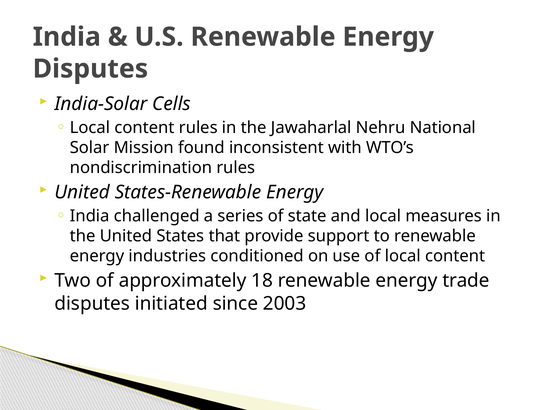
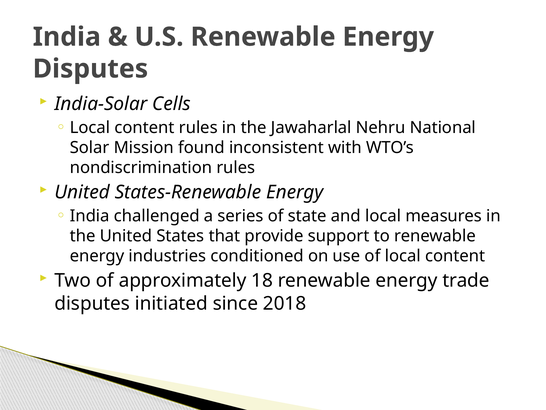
2003: 2003 -> 2018
